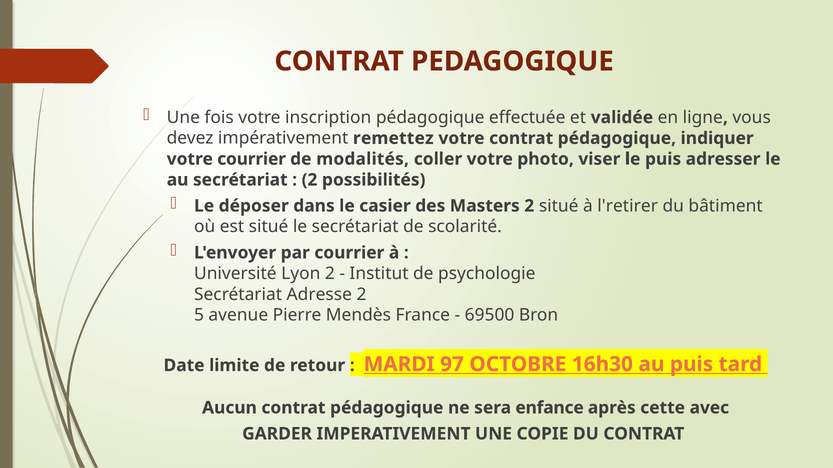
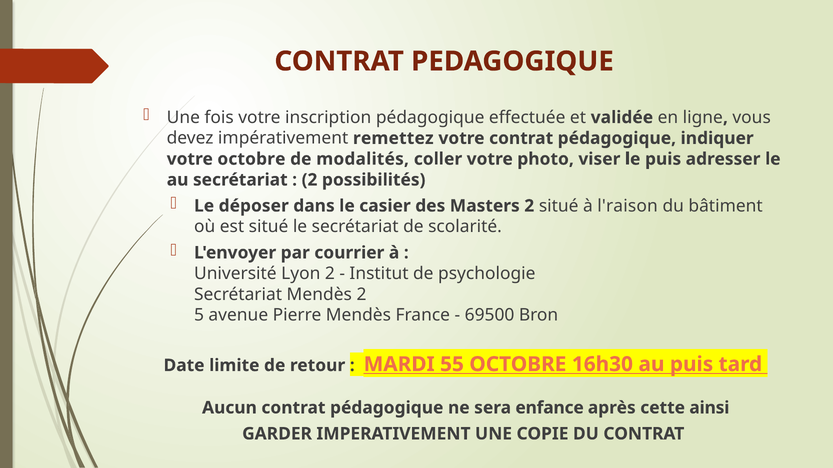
votre courrier: courrier -> octobre
l'retirer: l'retirer -> l'raison
Secrétariat Adresse: Adresse -> Mendès
97: 97 -> 55
avec: avec -> ainsi
